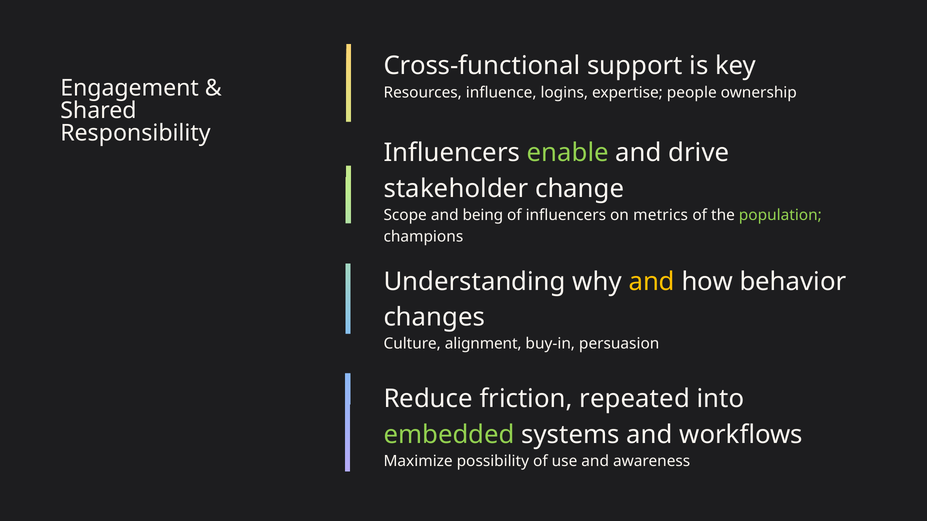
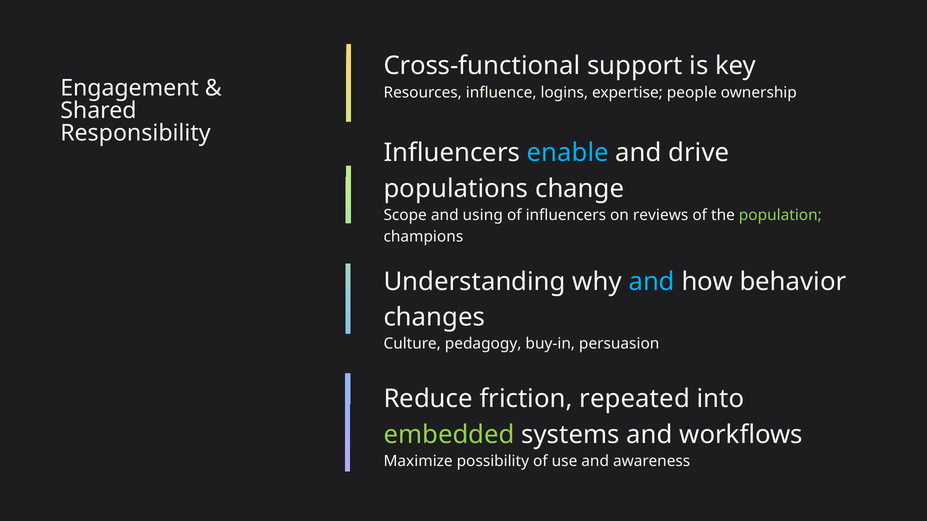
enable colour: light green -> light blue
stakeholder: stakeholder -> populations
being: being -> using
metrics: metrics -> reviews
and at (652, 282) colour: yellow -> light blue
alignment: alignment -> pedagogy
